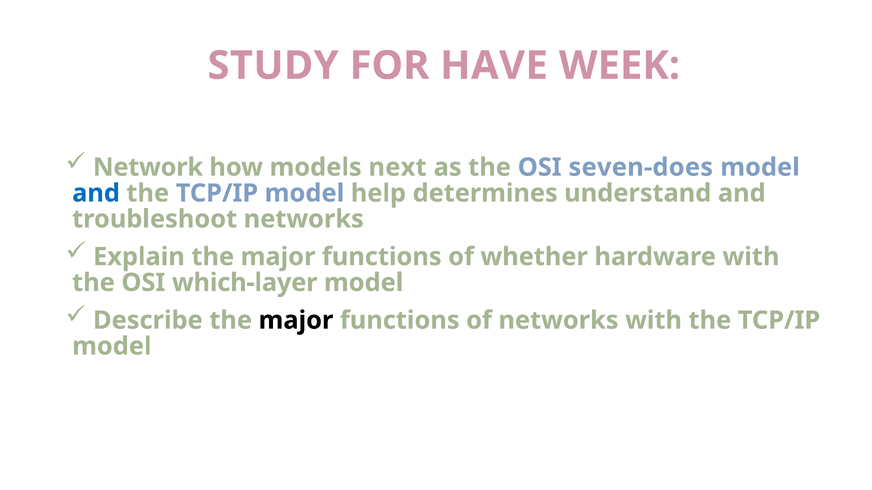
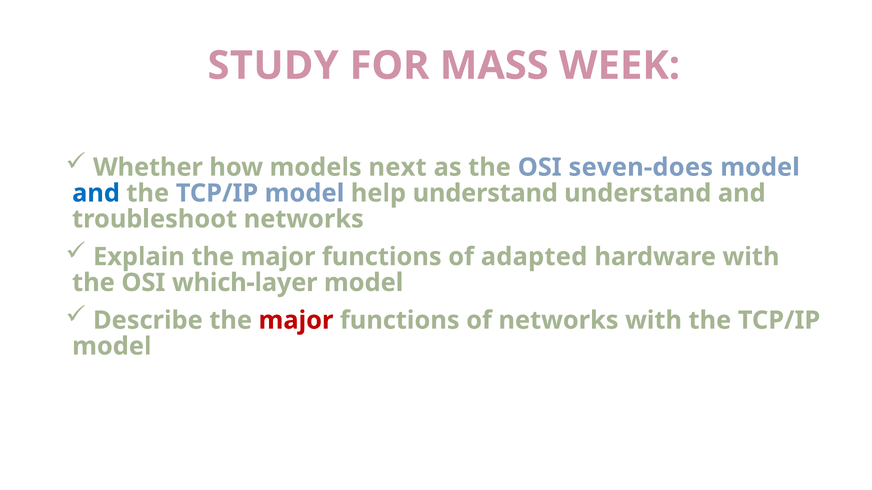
HAVE: HAVE -> MASS
Network: Network -> Whether
help determines: determines -> understand
whether: whether -> adapted
major at (296, 321) colour: black -> red
